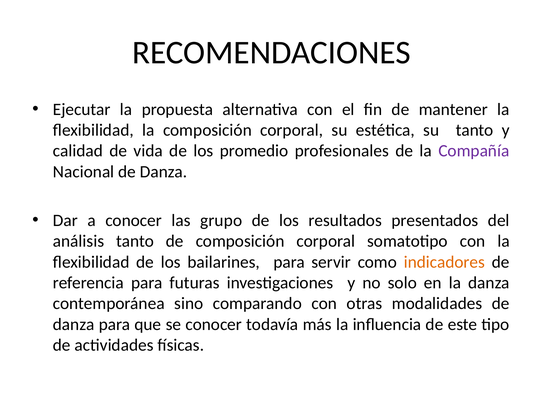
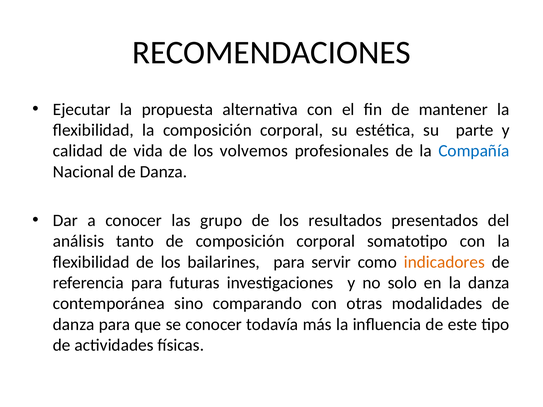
su tanto: tanto -> parte
promedio: promedio -> volvemos
Compañía colour: purple -> blue
